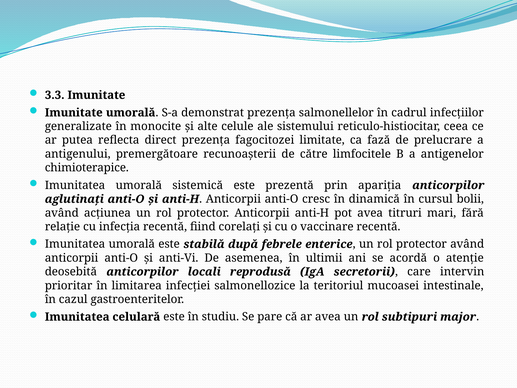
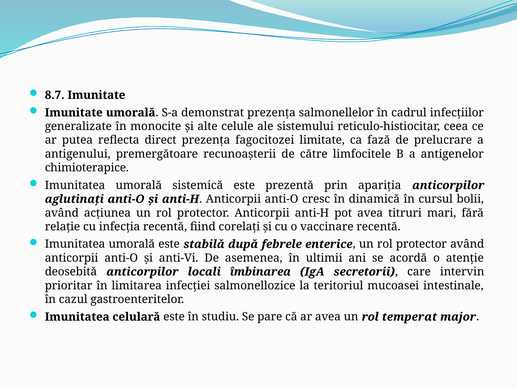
3.3: 3.3 -> 8.7
reprodusă: reprodusă -> îmbinarea
subtipuri: subtipuri -> temperat
